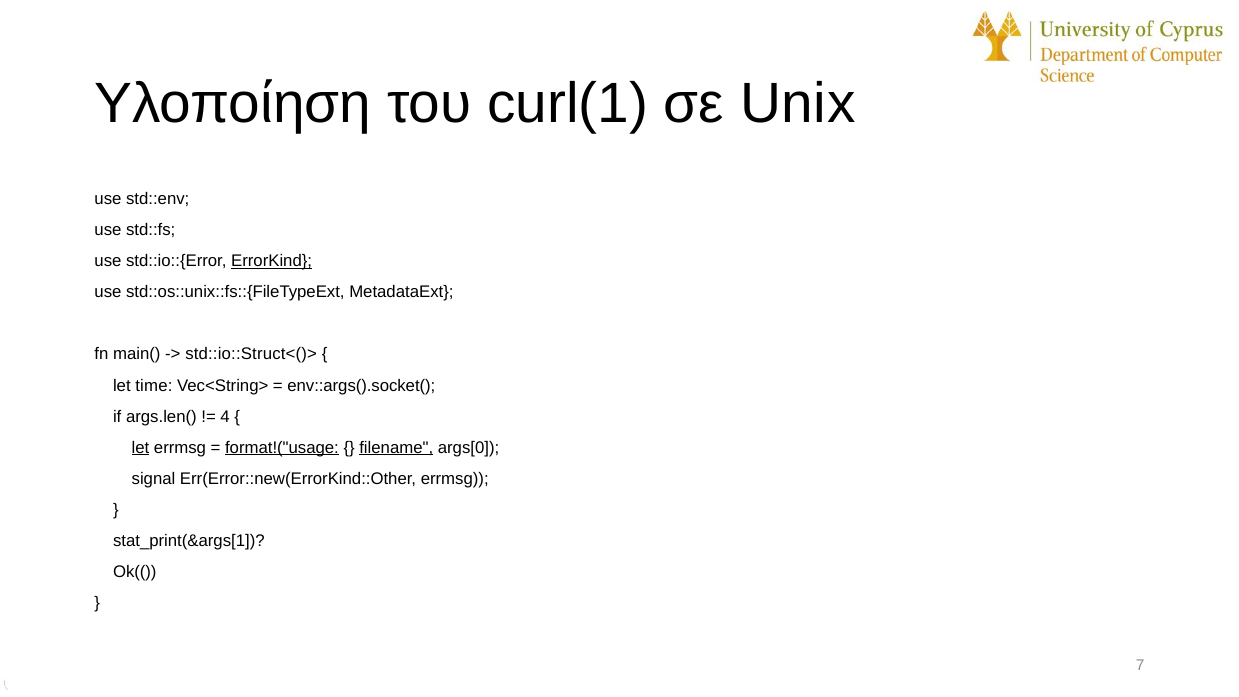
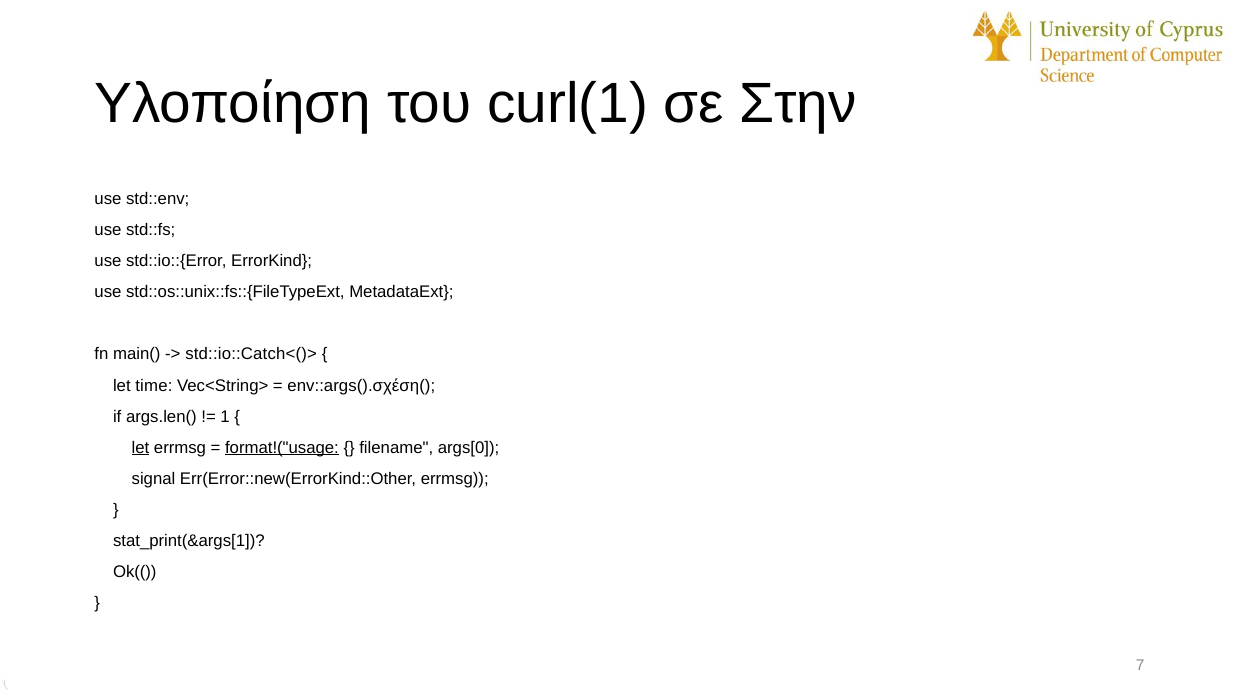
Unix: Unix -> Στην
ErrorKind underline: present -> none
std::io::Struct<()>: std::io::Struct<()> -> std::io::Catch<()>
env::args().socket(: env::args().socket( -> env::args().σχέση(
4: 4 -> 1
filename underline: present -> none
